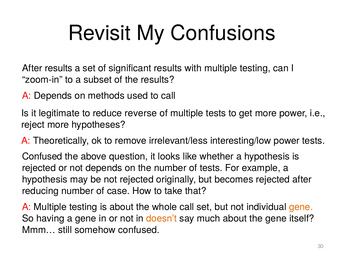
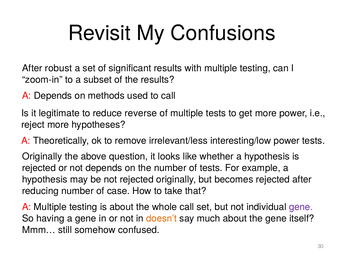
After results: results -> robust
Confused at (42, 156): Confused -> Originally
gene at (301, 207) colour: orange -> purple
